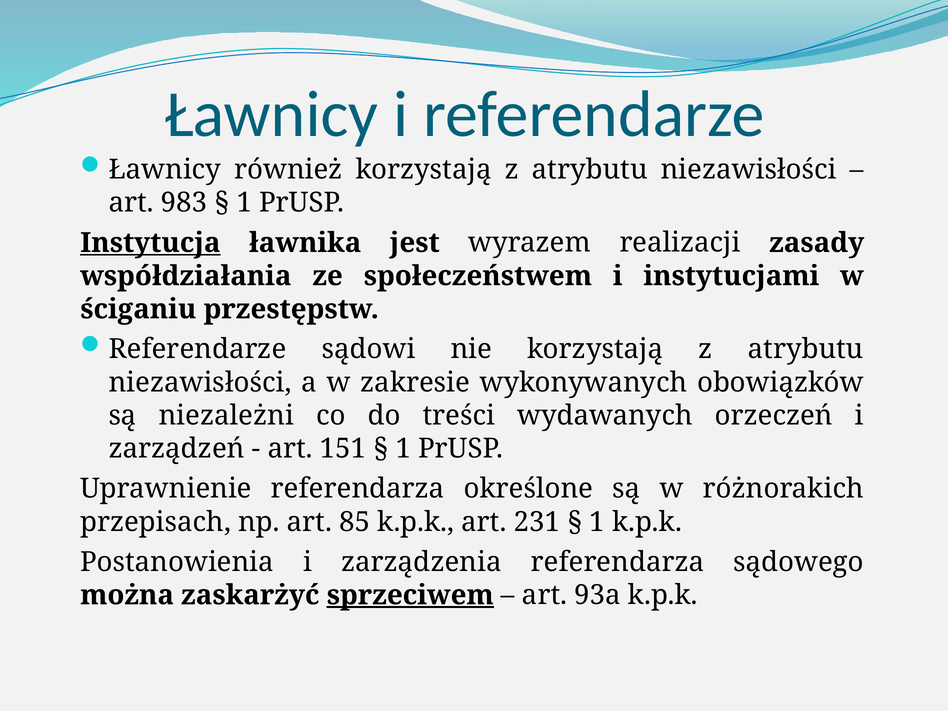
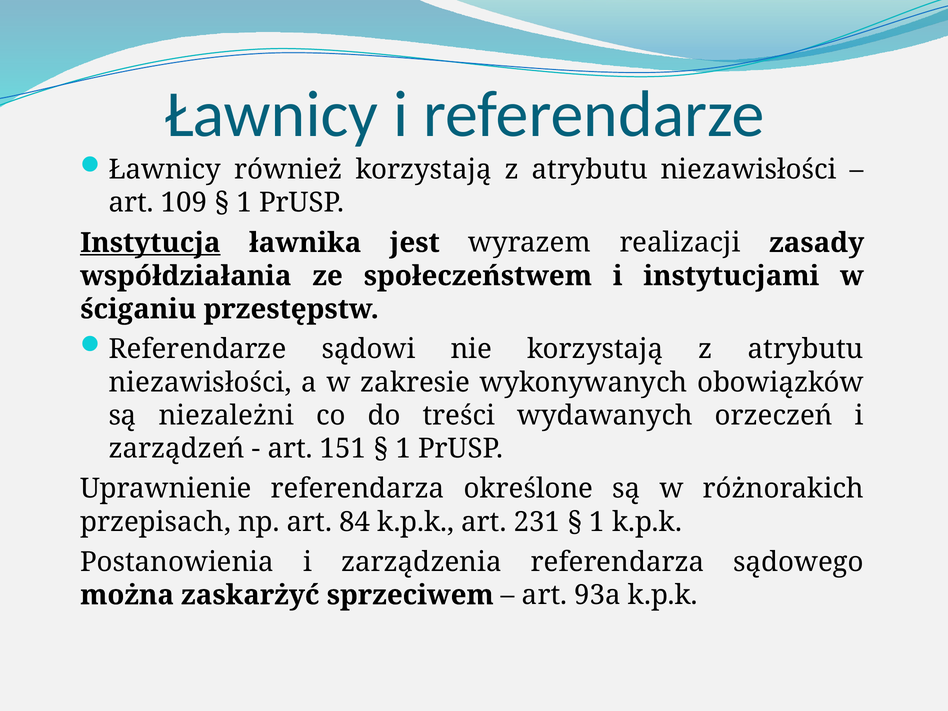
983: 983 -> 109
85: 85 -> 84
sprzeciwem underline: present -> none
